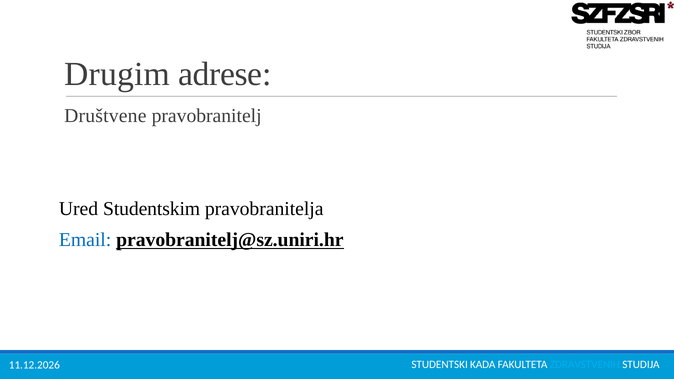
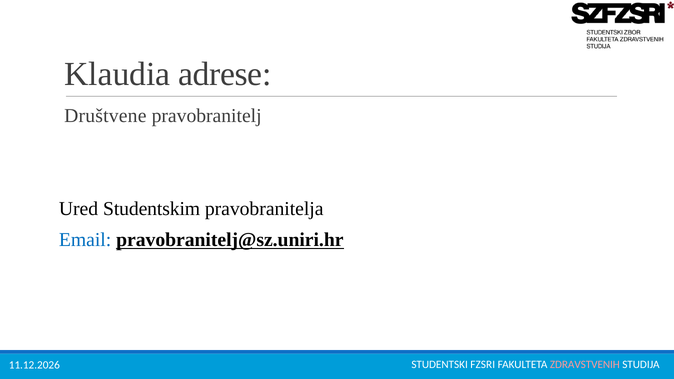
Drugim: Drugim -> Klaudia
KADA: KADA -> FZSRI
ZDRAVSTVENIH colour: light blue -> pink
